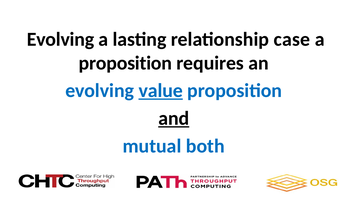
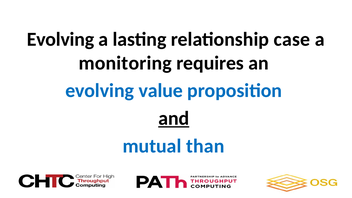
proposition at (125, 63): proposition -> monitoring
value underline: present -> none
both: both -> than
